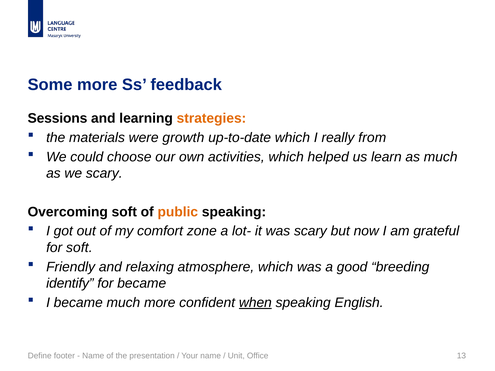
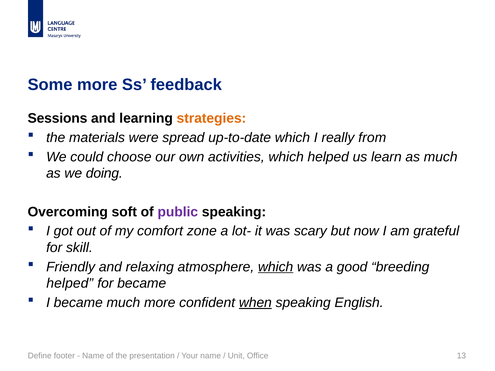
growth: growth -> spread
we scary: scary -> doing
public colour: orange -> purple
for soft: soft -> skill
which at (276, 267) underline: none -> present
identify at (70, 283): identify -> helped
